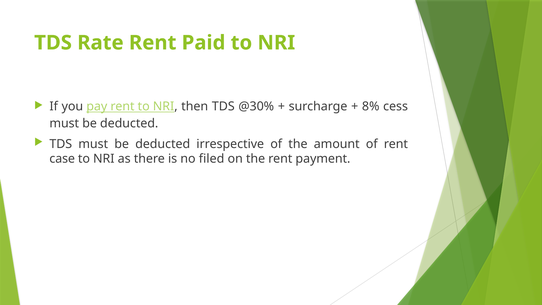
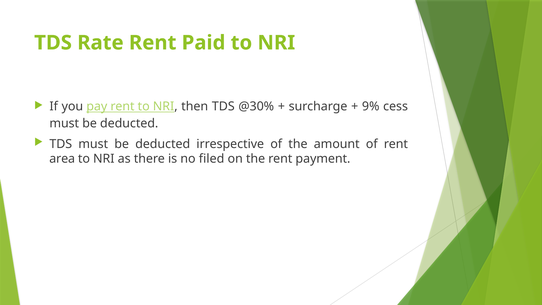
8%: 8% -> 9%
case: case -> area
